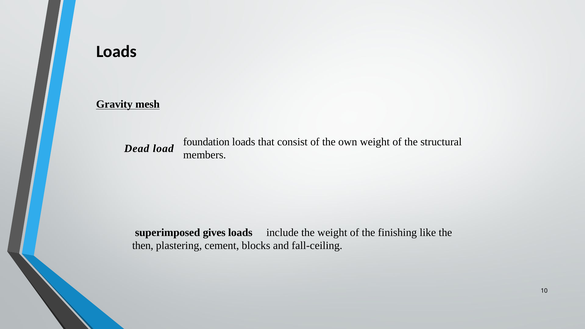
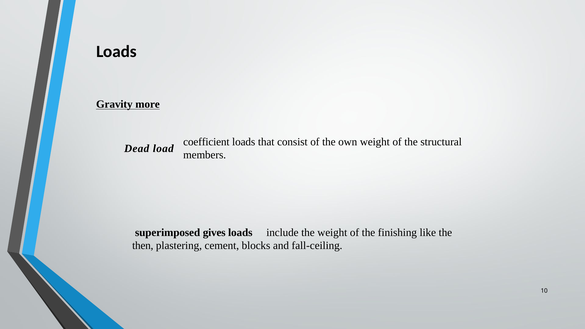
mesh: mesh -> more
foundation: foundation -> coefficient
